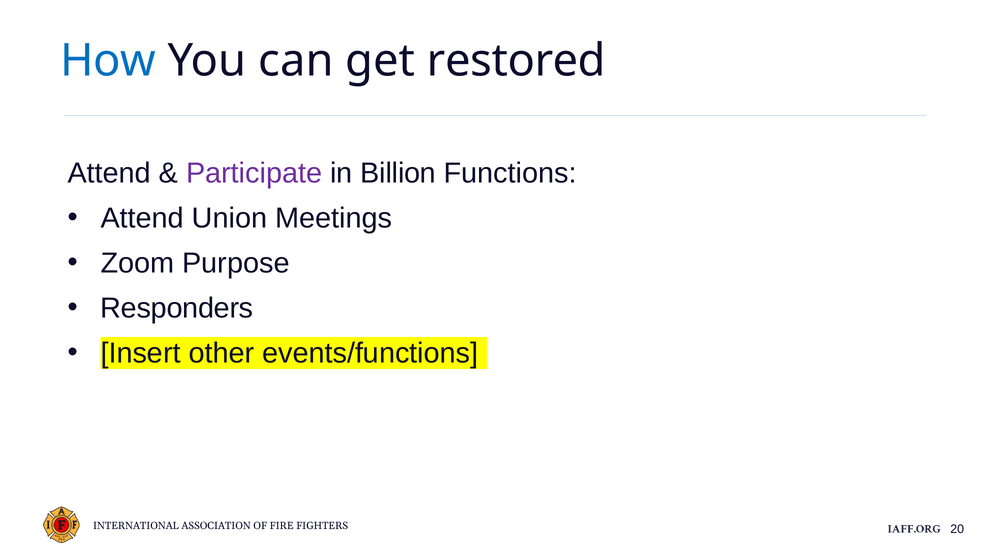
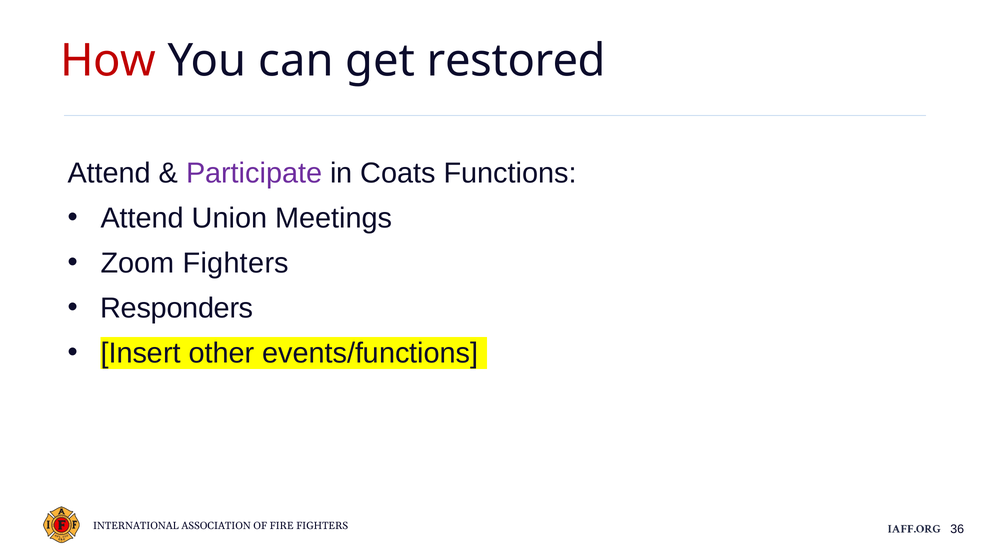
How colour: blue -> red
Billion: Billion -> Coats
Zoom Purpose: Purpose -> Fighters
20: 20 -> 36
